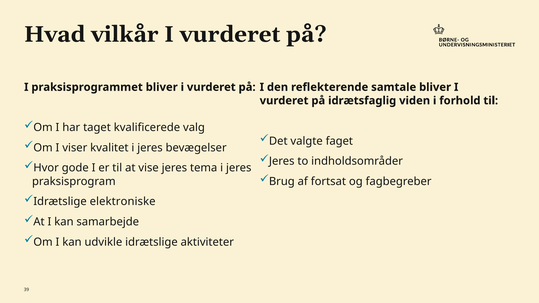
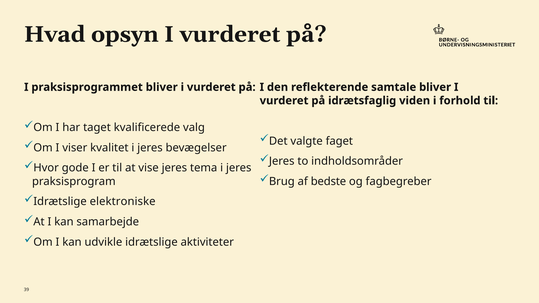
vilkår: vilkår -> opsyn
fortsat: fortsat -> bedste
